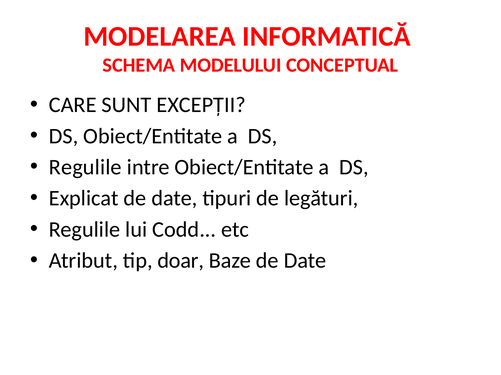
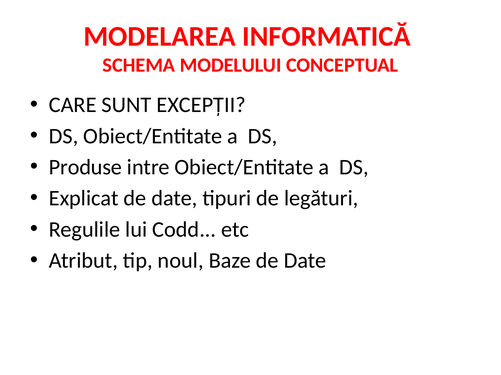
Regulile at (85, 167): Regulile -> Produse
doar: doar -> noul
